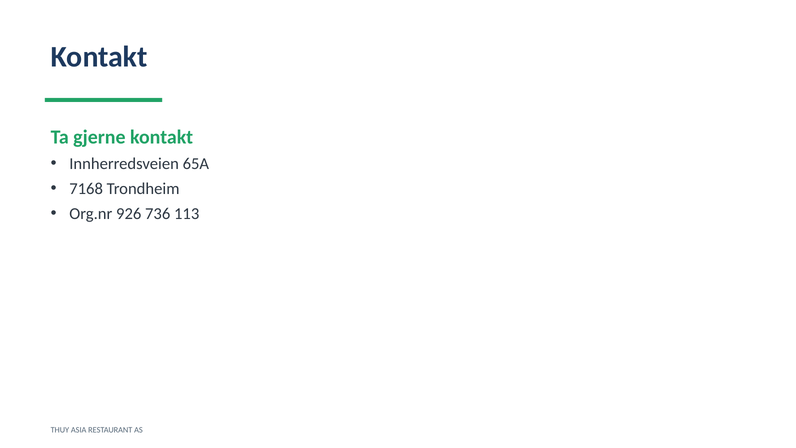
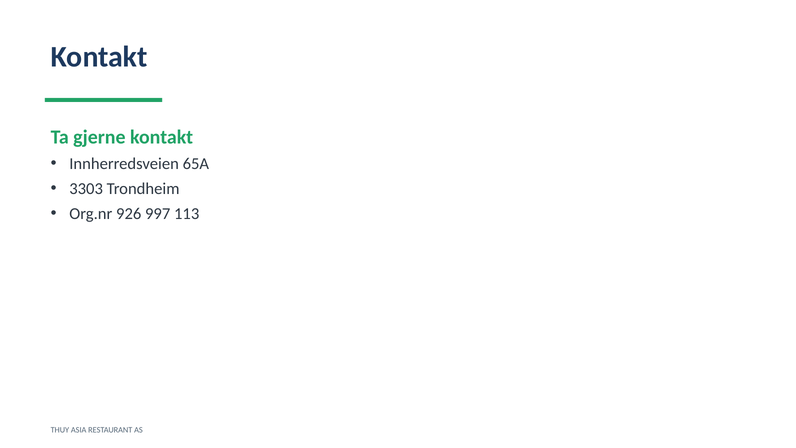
7168: 7168 -> 3303
736: 736 -> 997
